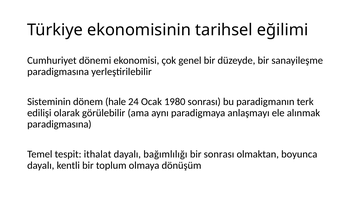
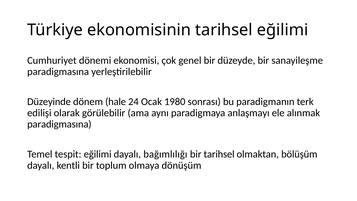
Sisteminin: Sisteminin -> Düzeyinde
tespit ithalat: ithalat -> eğilimi
bir sonrası: sonrası -> tarihsel
boyunca: boyunca -> bölüşüm
